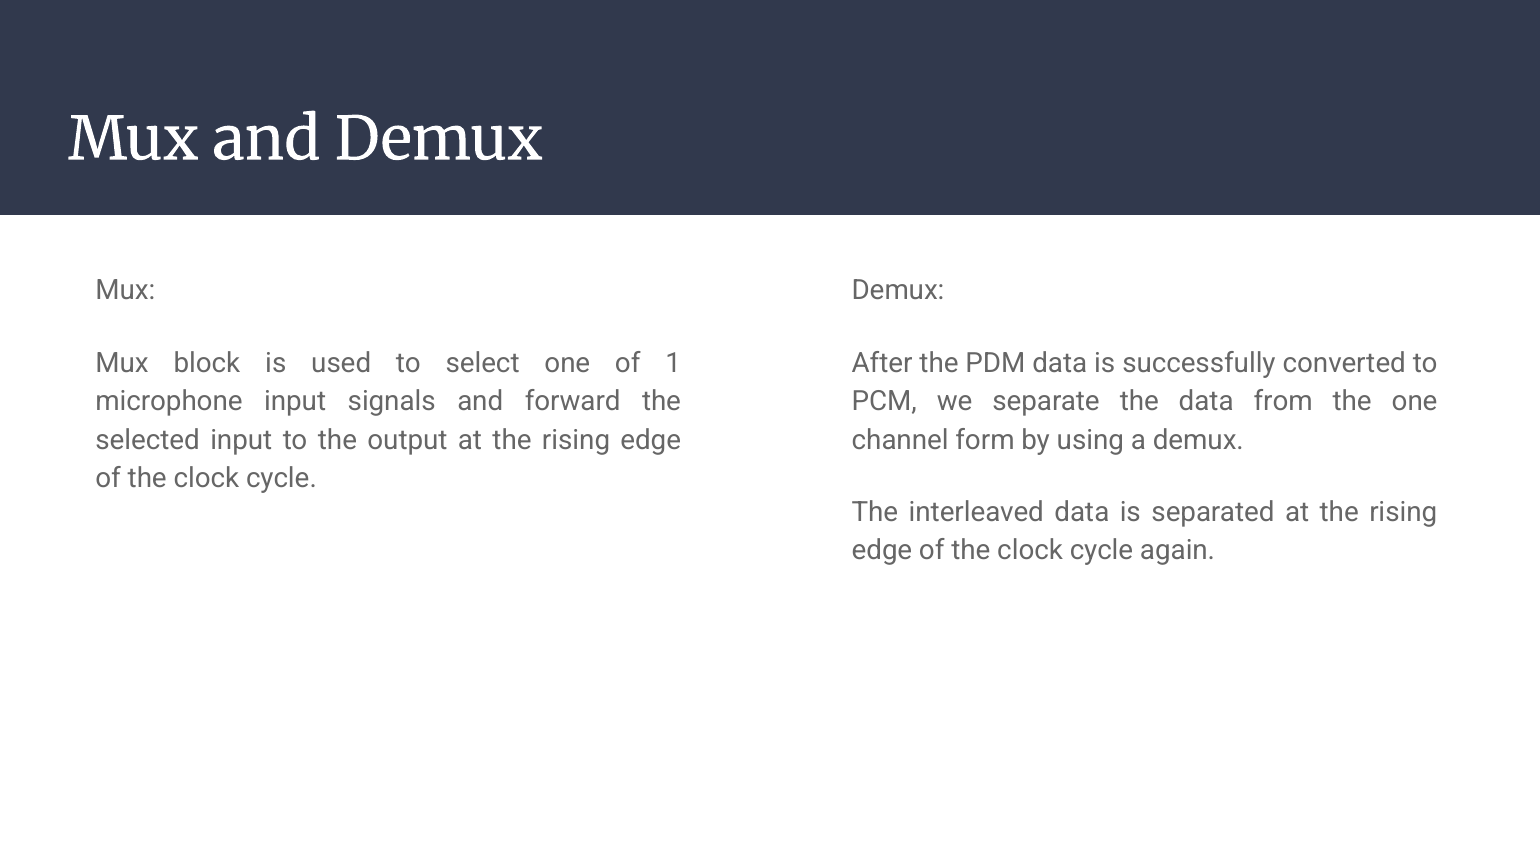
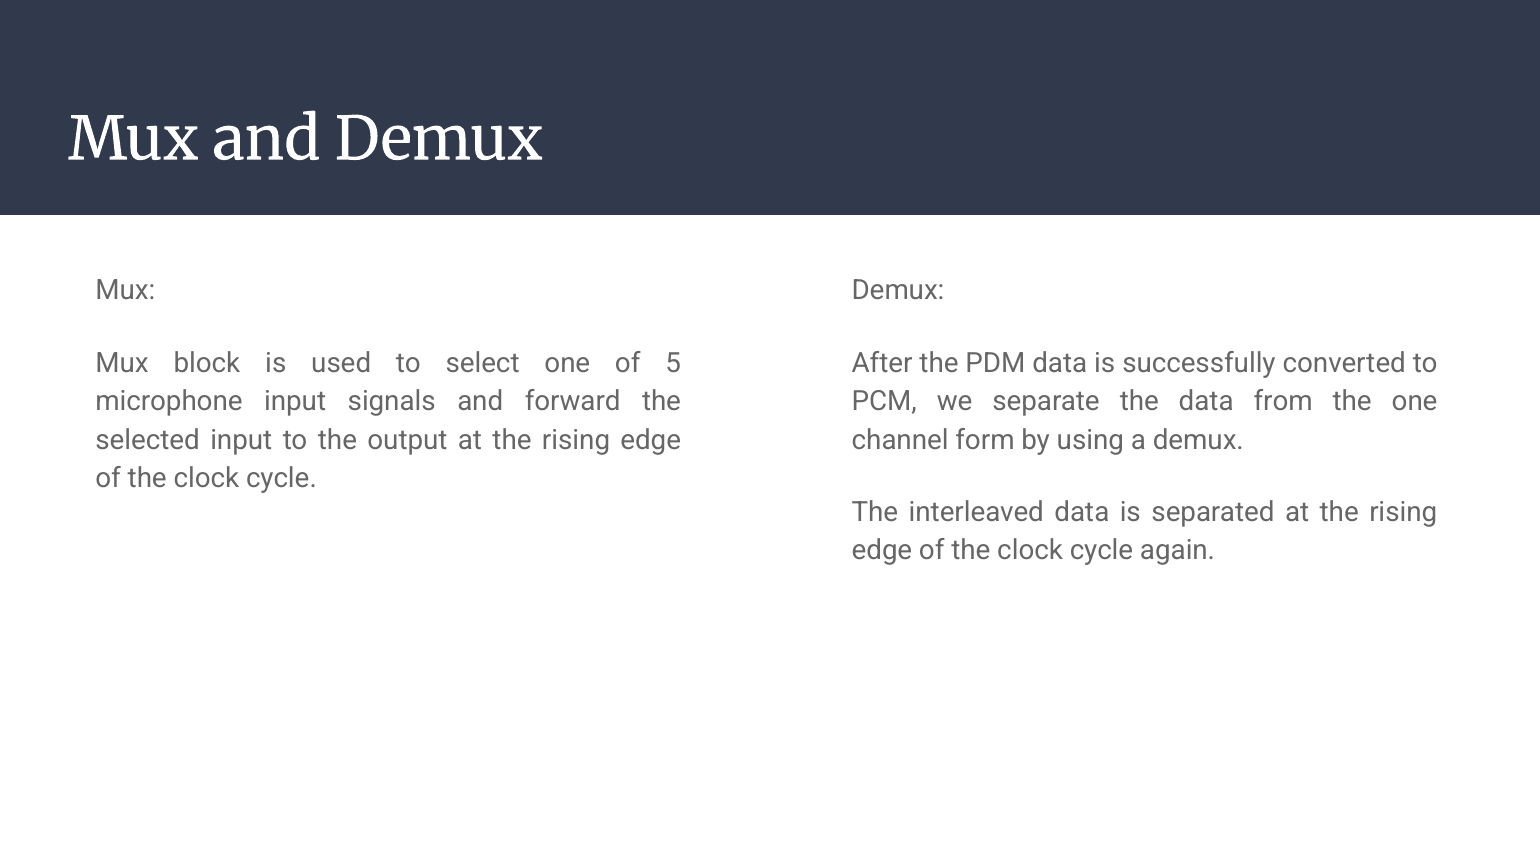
1: 1 -> 5
